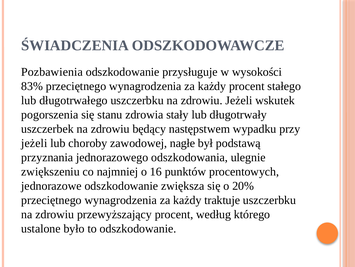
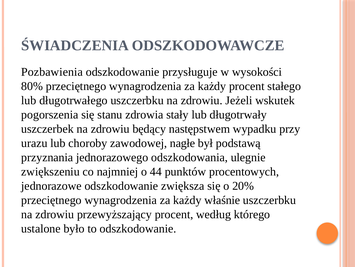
83%: 83% -> 80%
jeżeli at (34, 143): jeżeli -> urazu
16: 16 -> 44
traktuje: traktuje -> właśnie
